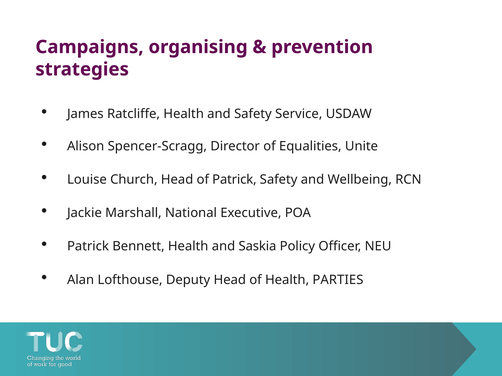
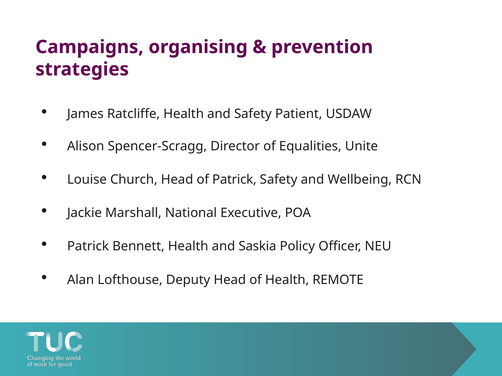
Service: Service -> Patient
PARTIES: PARTIES -> REMOTE
